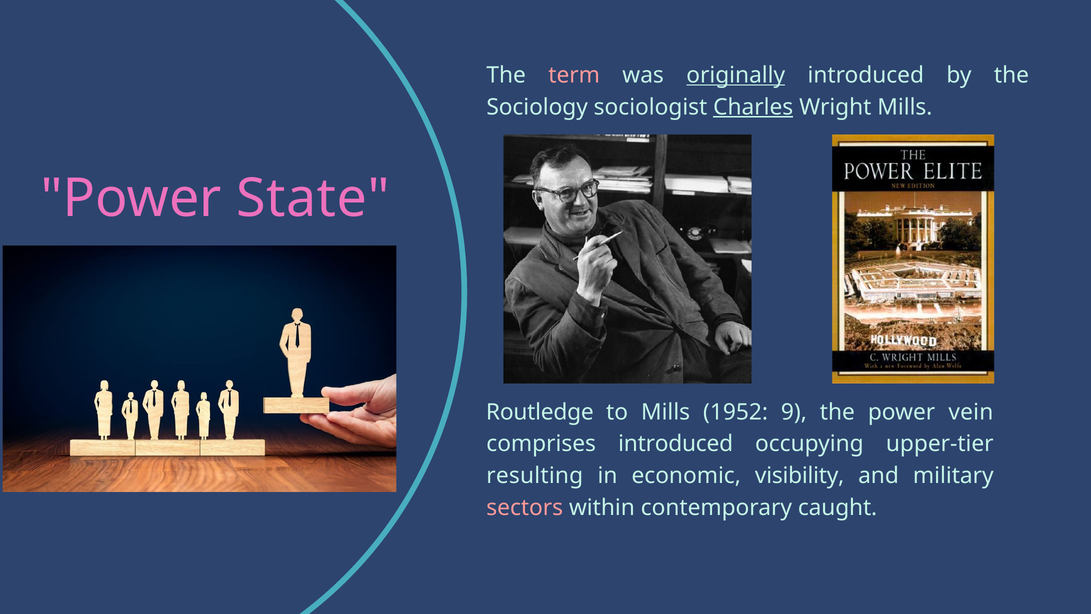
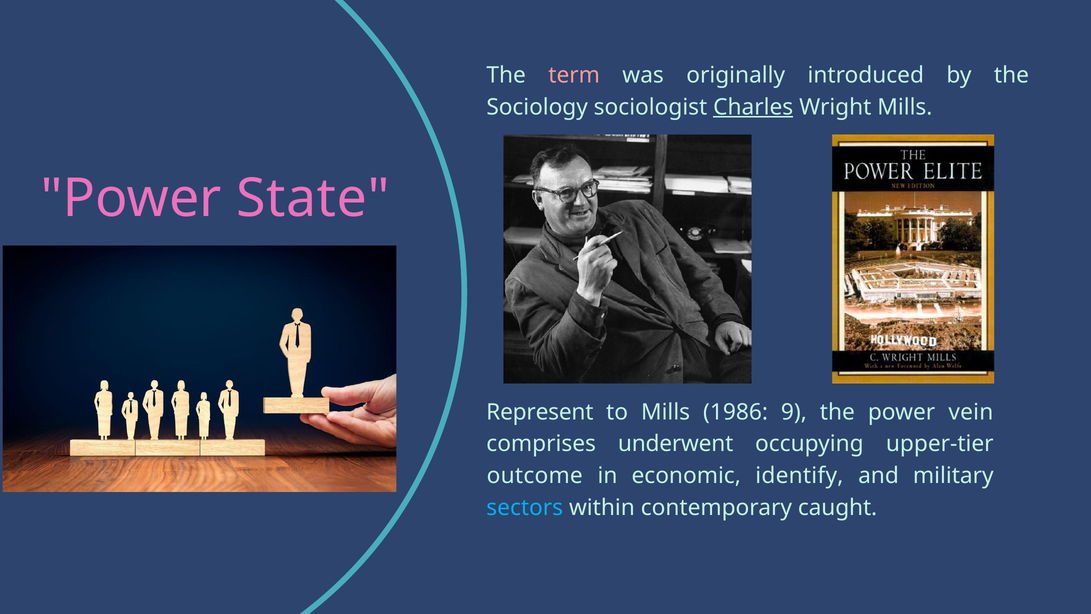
originally underline: present -> none
Routledge: Routledge -> Represent
1952: 1952 -> 1986
comprises introduced: introduced -> underwent
resulting: resulting -> outcome
visibility: visibility -> identify
sectors colour: pink -> light blue
